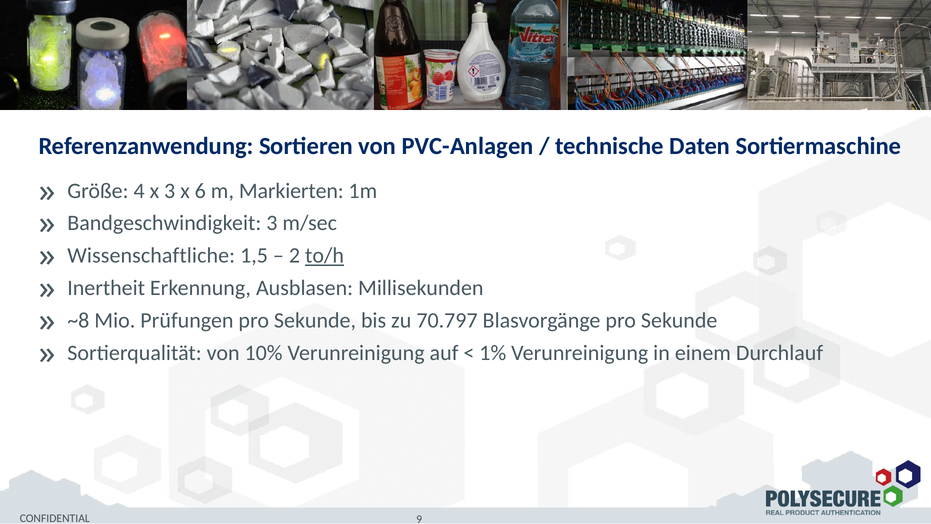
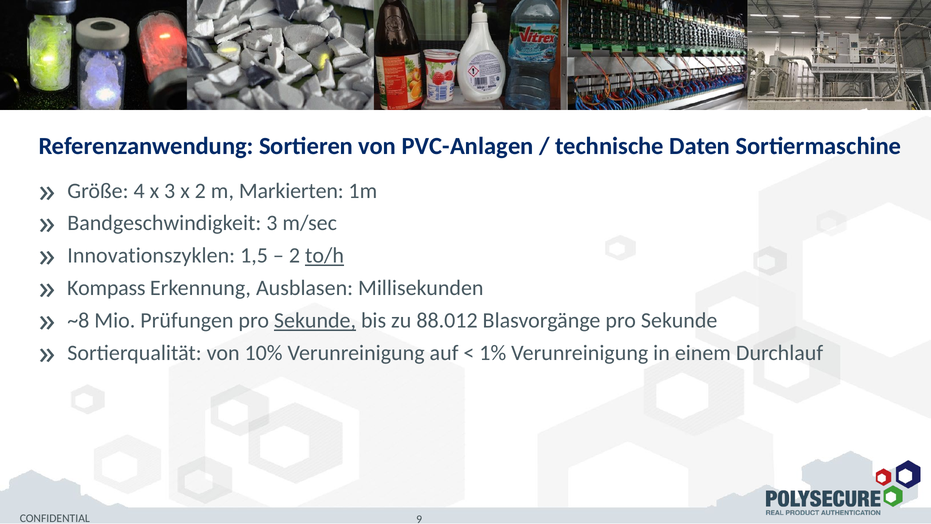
x 6: 6 -> 2
Wissenschaftliche: Wissenschaftliche -> Innovationszyklen
Inertheit: Inertheit -> Kompass
Sekunde at (315, 321) underline: none -> present
70.797: 70.797 -> 88.012
